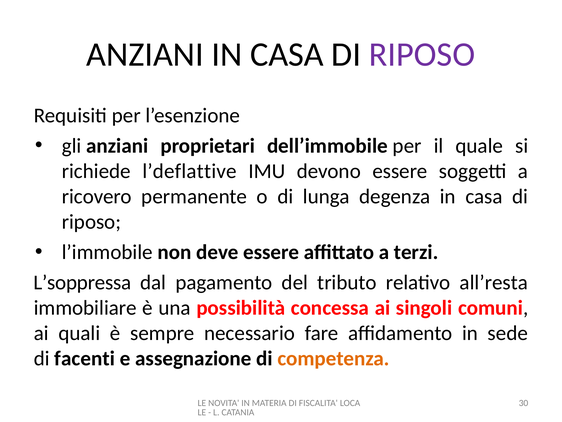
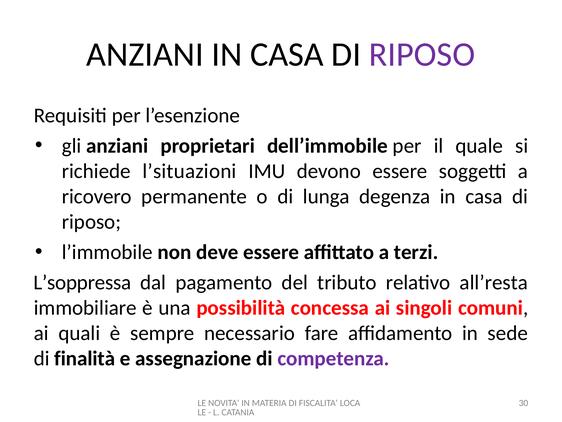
l’deflattive: l’deflattive -> l’situazioni
facenti: facenti -> finalità
competenza colour: orange -> purple
